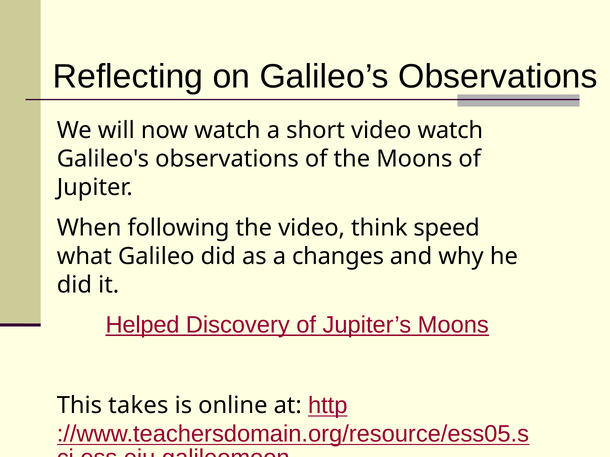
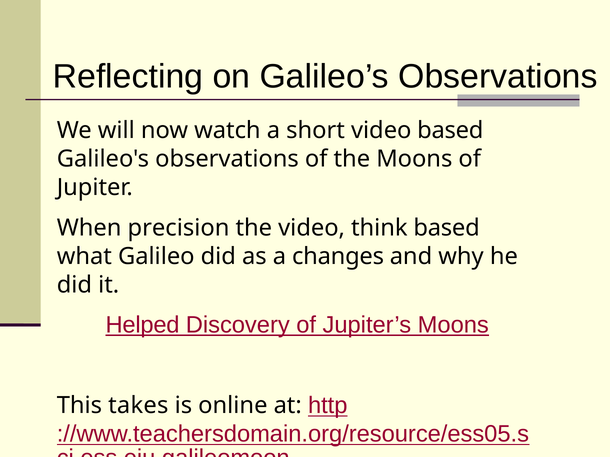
video watch: watch -> based
following: following -> precision
think speed: speed -> based
